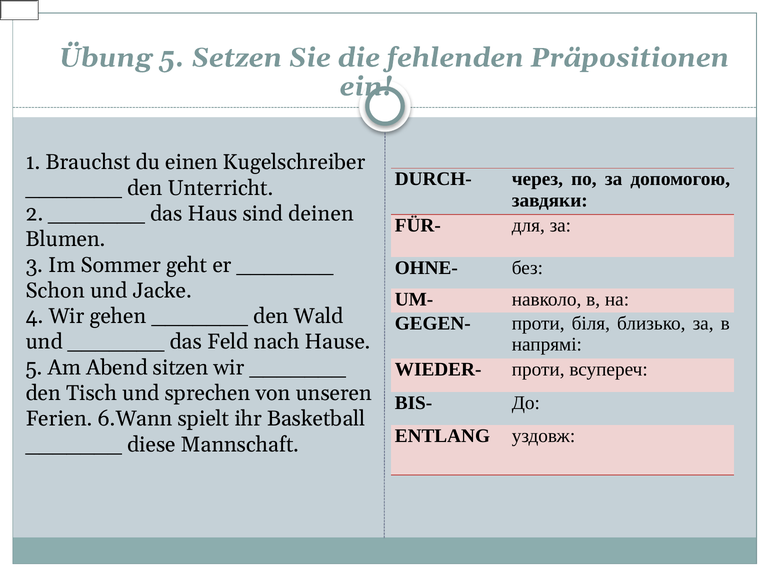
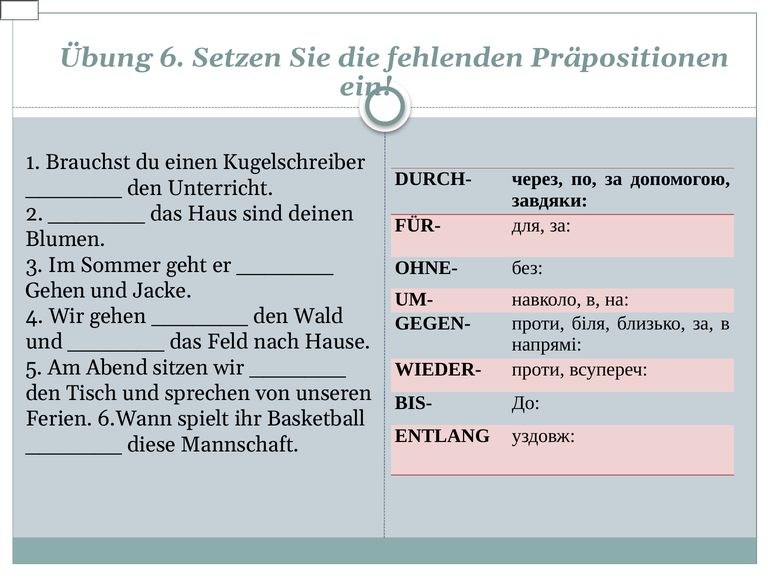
Übung 5: 5 -> 6
Schon at (55, 291): Schon -> Gehen
